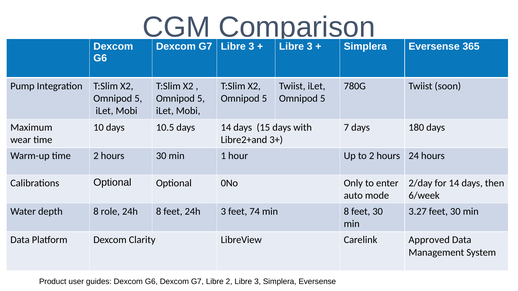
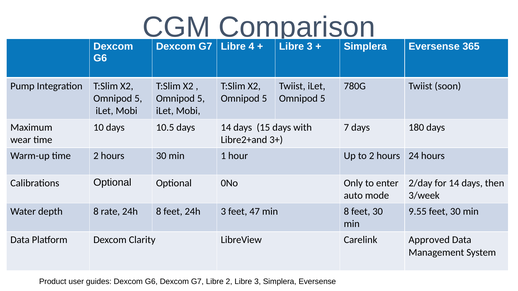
G7 Libre 3: 3 -> 4
6/week: 6/week -> 3/week
role: role -> rate
74: 74 -> 47
3.27: 3.27 -> 9.55
